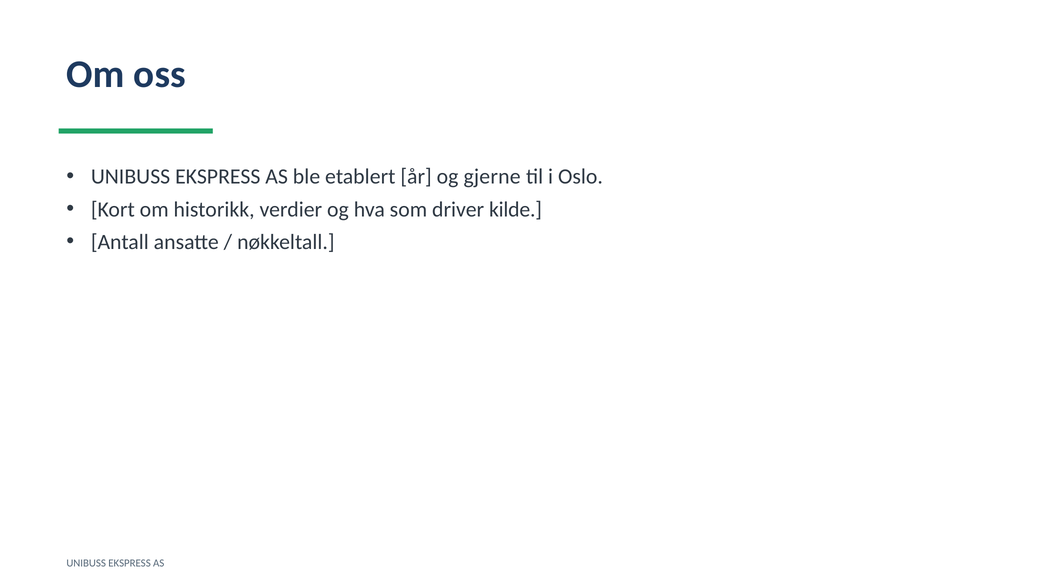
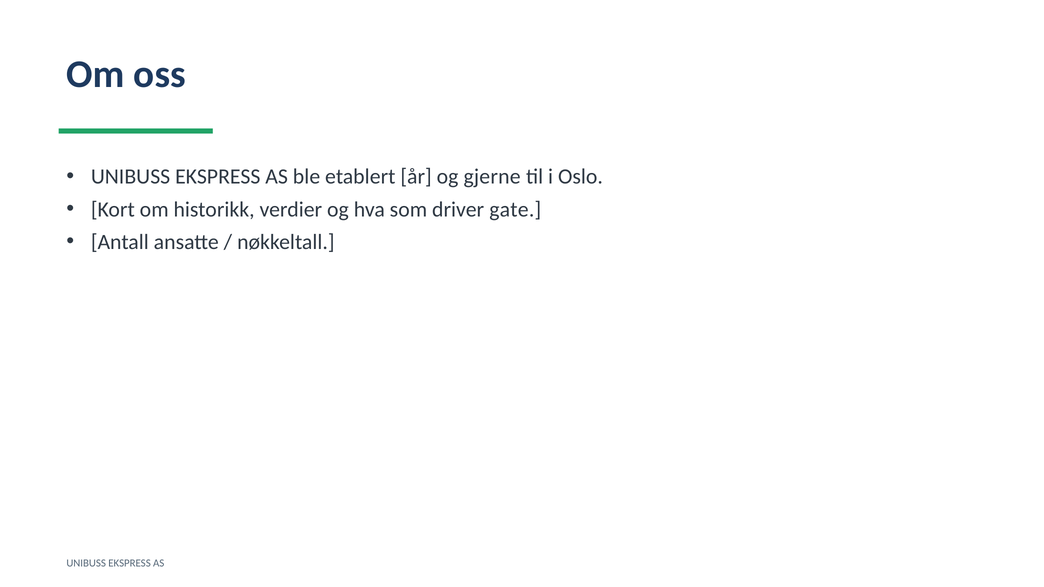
kilde: kilde -> gate
